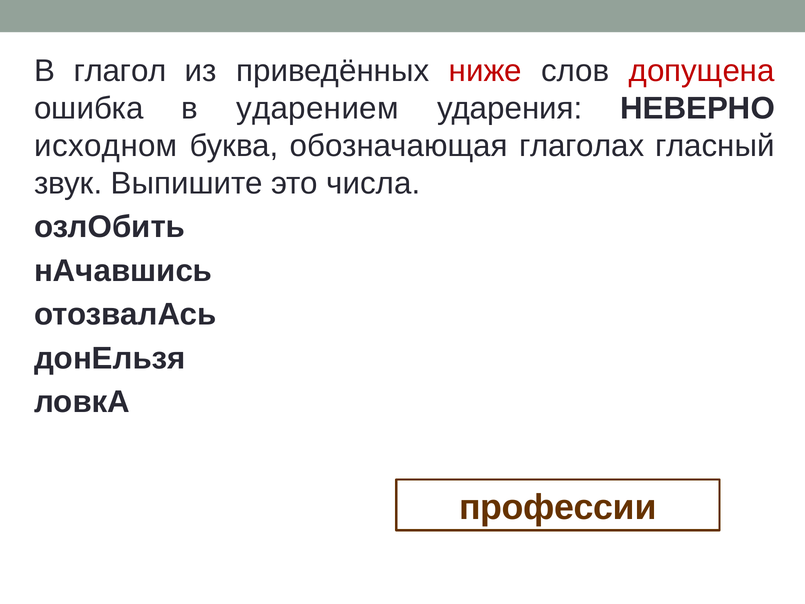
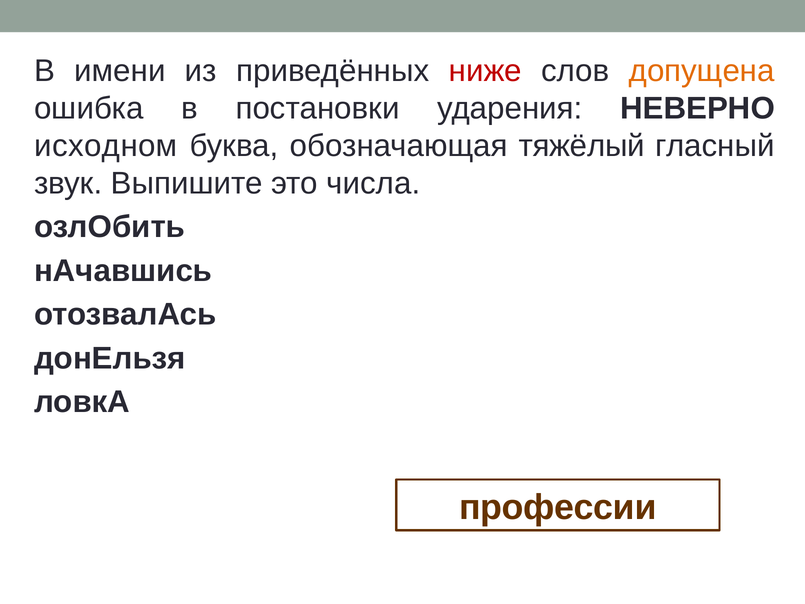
глагол: глагол -> имени
допущена colour: red -> orange
ударением: ударением -> постановки
глаголах: глаголах -> тяжёлый
